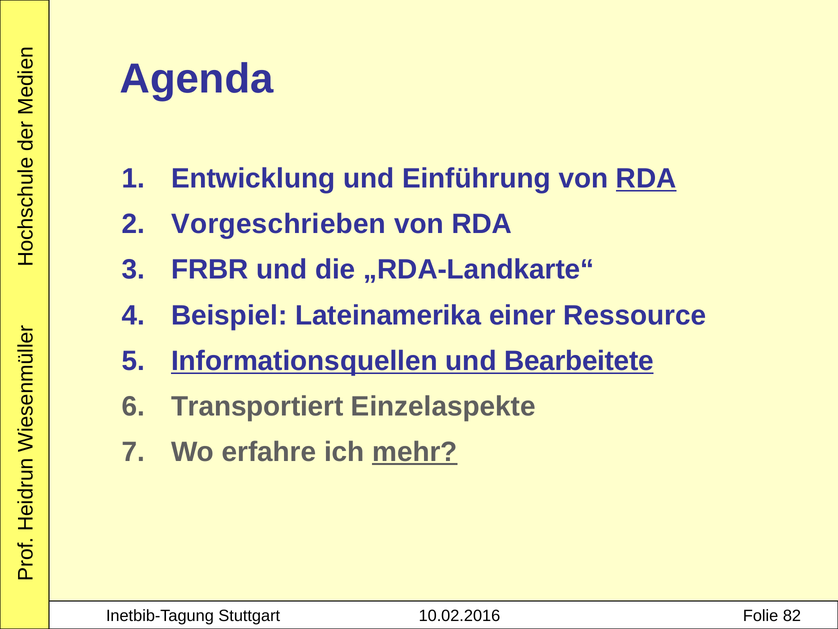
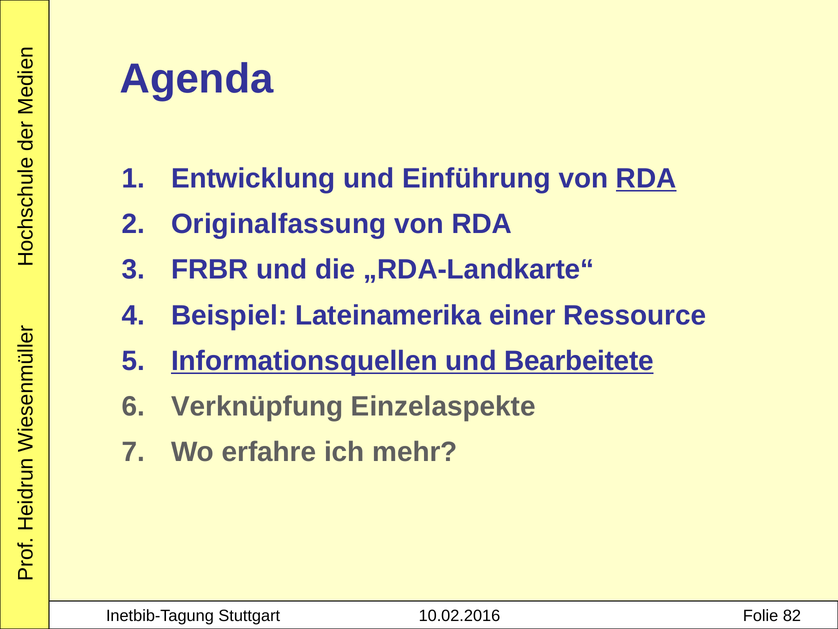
Vorgeschrieben: Vorgeschrieben -> Originalfassung
Transportiert: Transportiert -> Verknüpfung
mehr underline: present -> none
